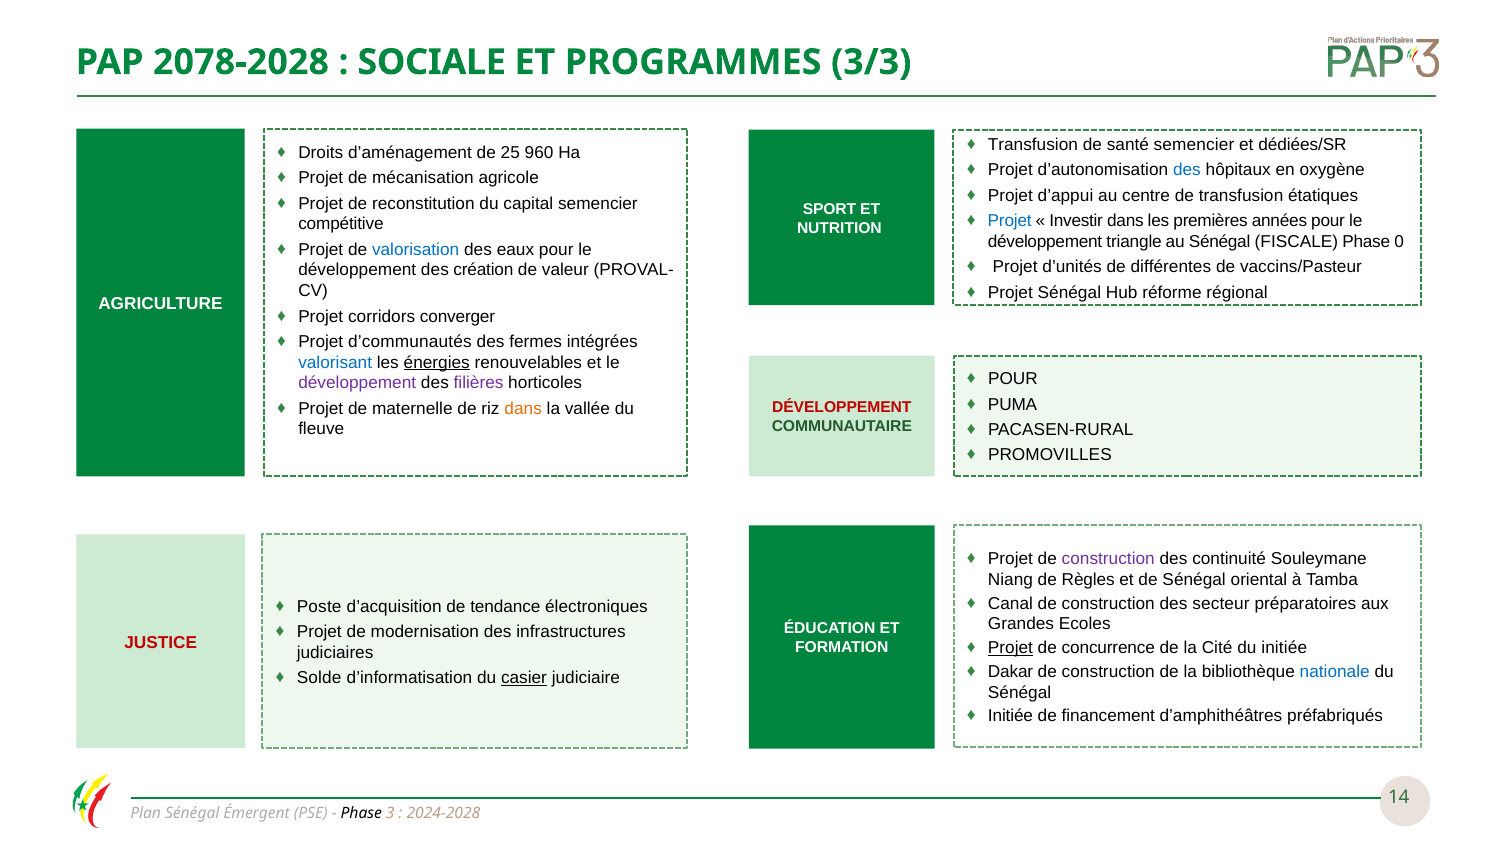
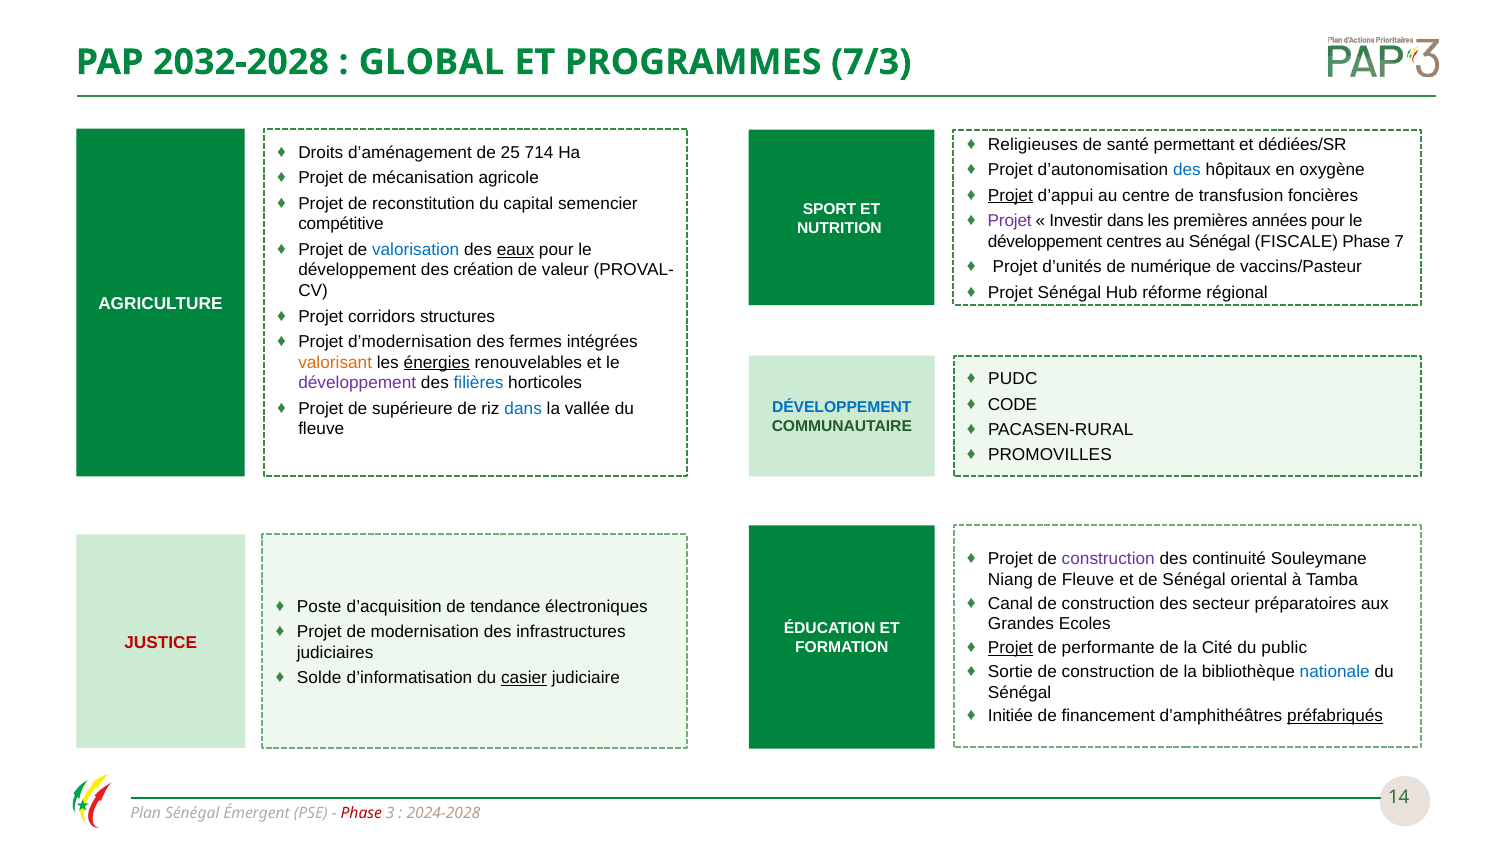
2078-2028: 2078-2028 -> 2032-2028
SOCIALE: SOCIALE -> GLOBAL
3/3: 3/3 -> 7/3
Transfusion at (1033, 145): Transfusion -> Religieuses
santé semencier: semencier -> permettant
960: 960 -> 714
Projet at (1010, 196) underline: none -> present
étatiques: étatiques -> foncières
Projet at (1010, 221) colour: blue -> purple
triangle: triangle -> centres
0: 0 -> 7
eaux underline: none -> present
différentes: différentes -> numérique
converger: converger -> structures
d’communautés: d’communautés -> d’modernisation
valorisant colour: blue -> orange
POUR at (1013, 379): POUR -> PUDC
filières colour: purple -> blue
PUMA: PUMA -> CODE
maternelle: maternelle -> supérieure
dans at (523, 409) colour: orange -> blue
DÉVELOPPEMENT at (842, 408) colour: red -> blue
de Règles: Règles -> Fleuve
concurrence: concurrence -> performante
du initiée: initiée -> public
Dakar: Dakar -> Sortie
préfabriqués underline: none -> present
Phase at (361, 814) colour: black -> red
